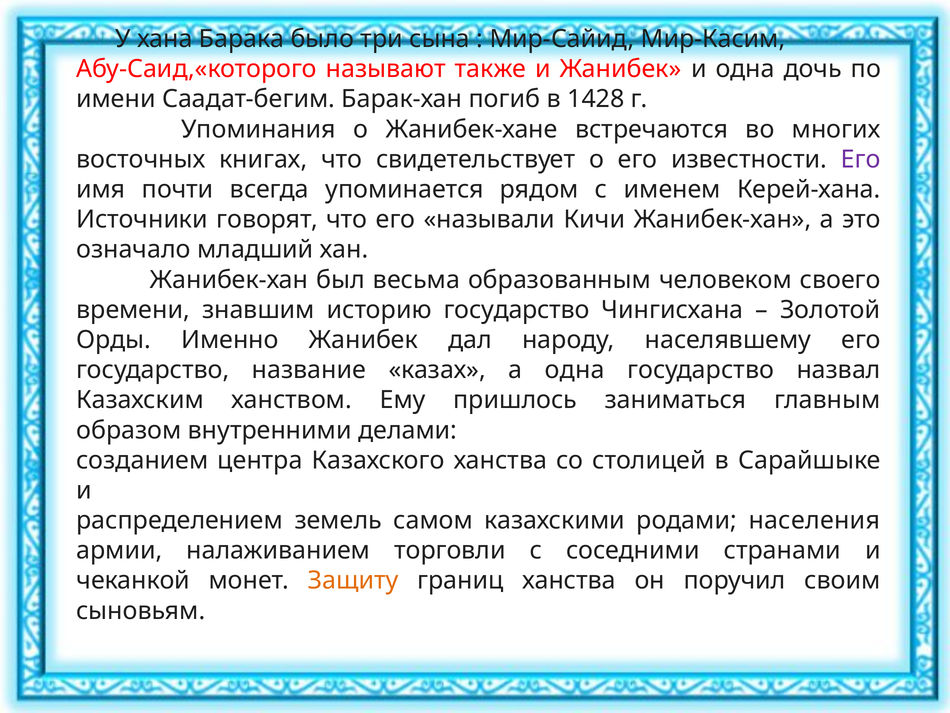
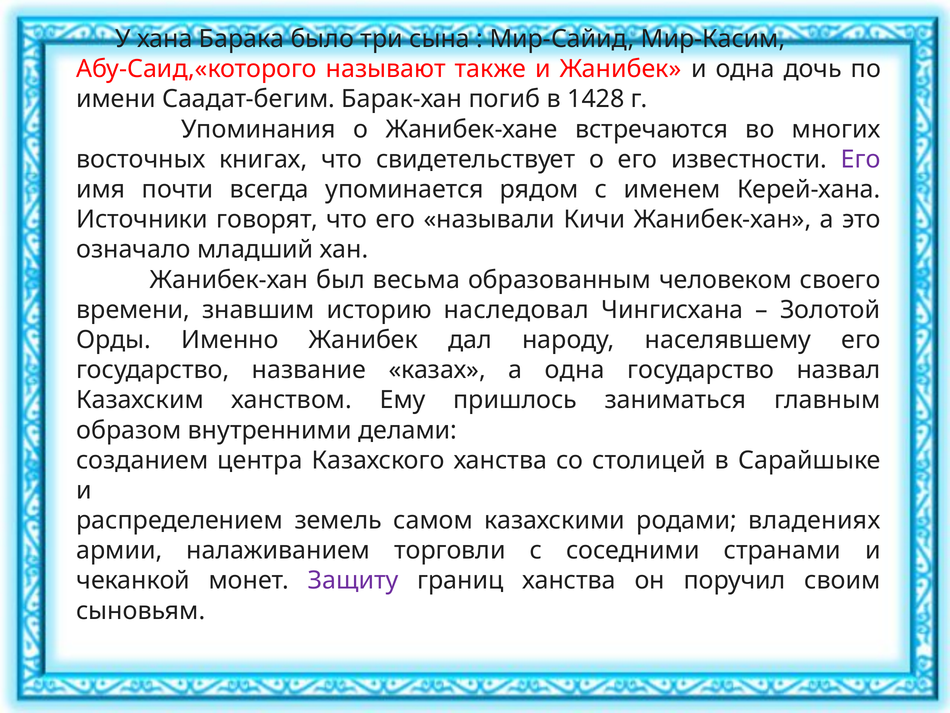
историю государство: государство -> наследовал
населения: населения -> владениях
Защиту colour: orange -> purple
